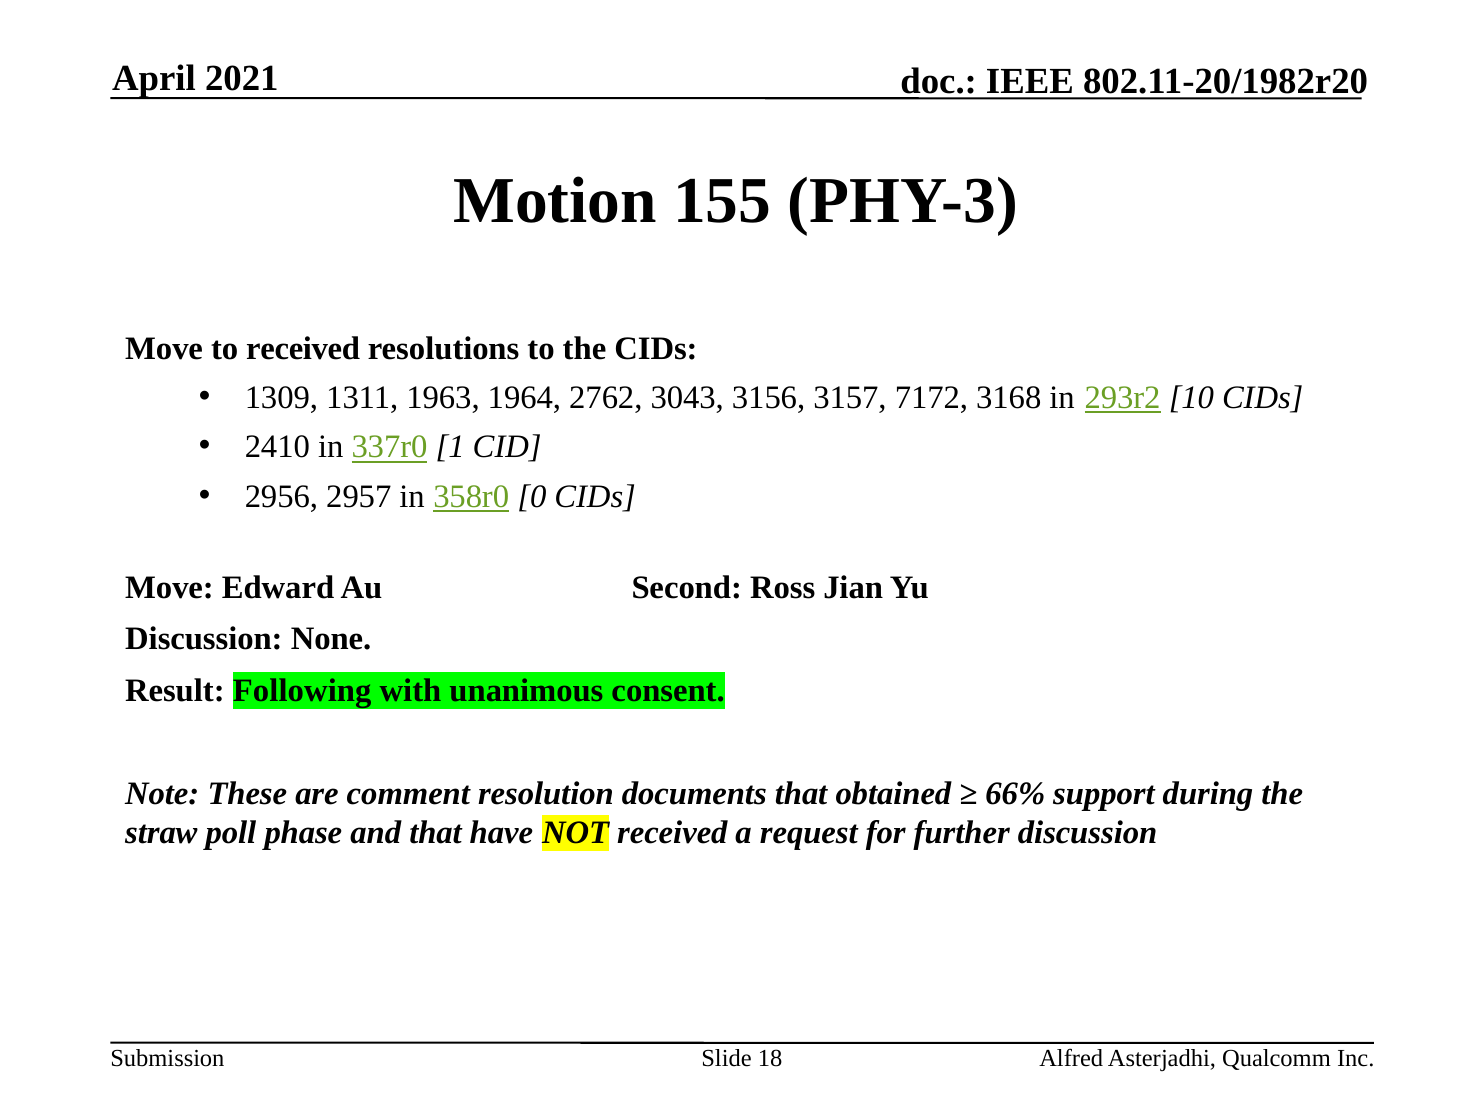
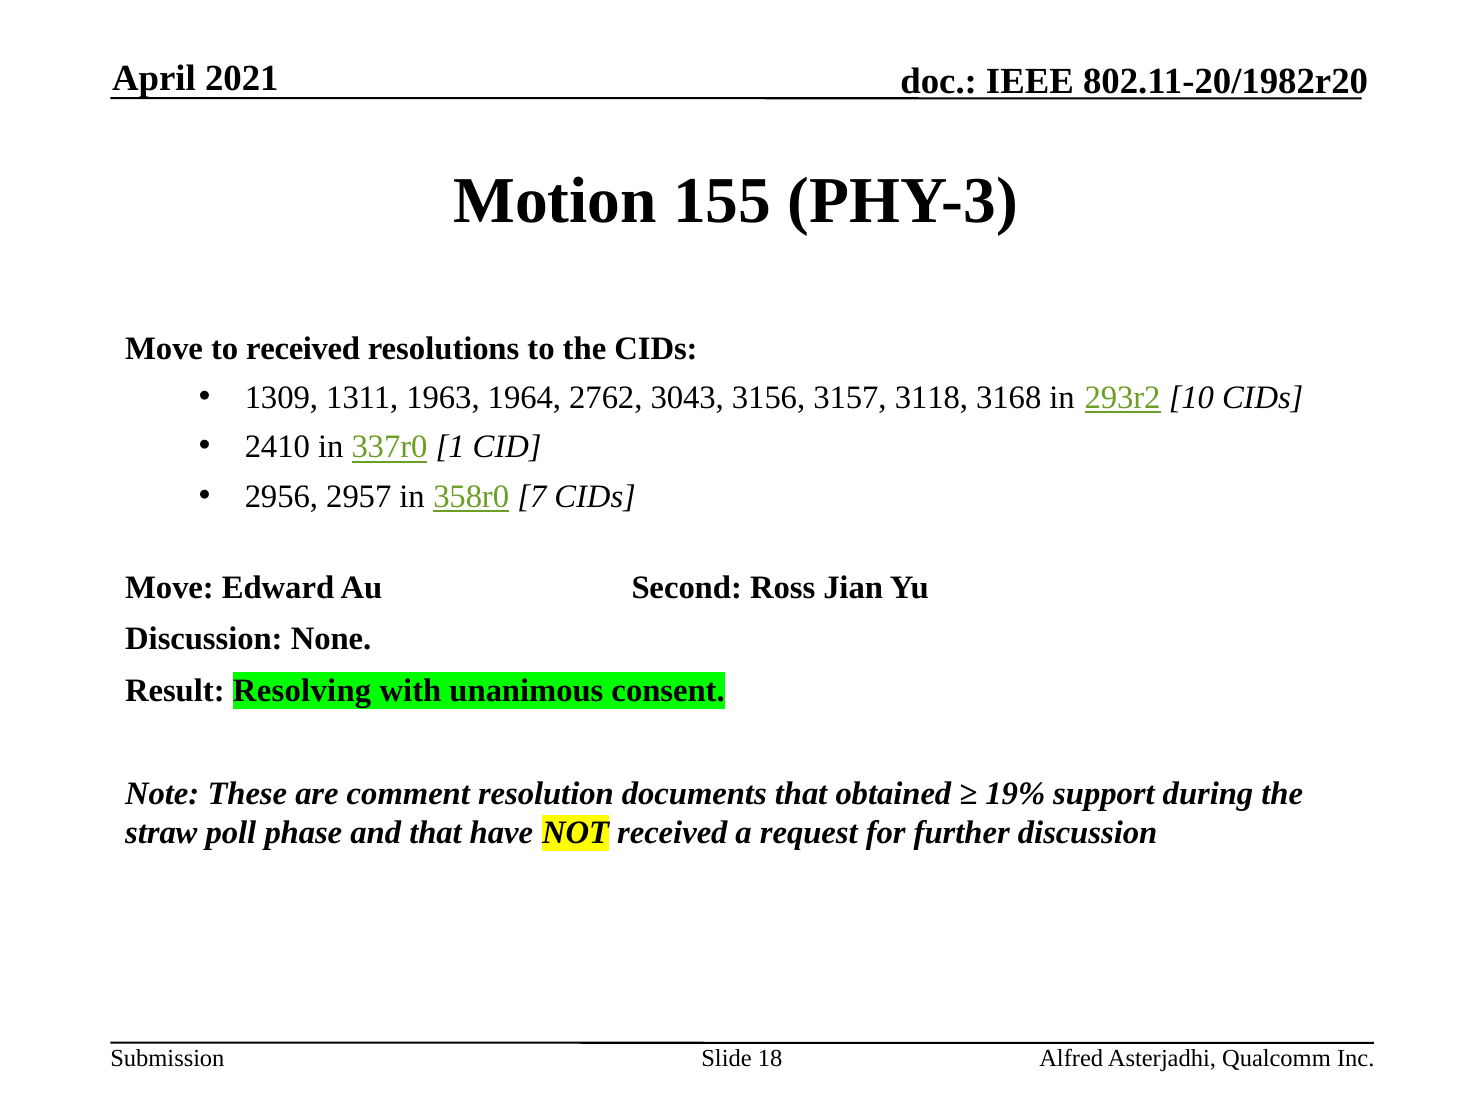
7172: 7172 -> 3118
0: 0 -> 7
Following: Following -> Resolving
66%: 66% -> 19%
